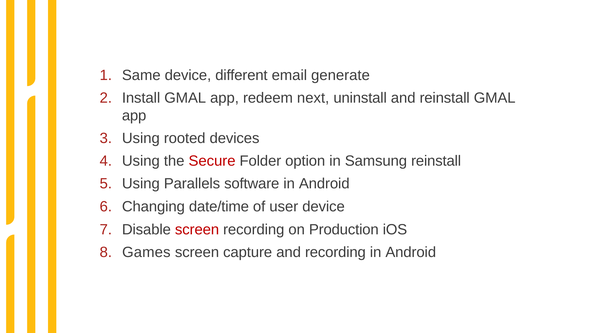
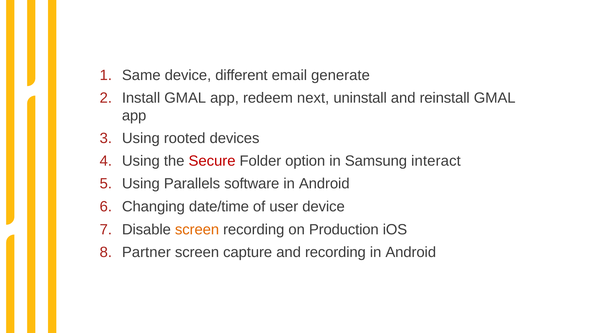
Samsung reinstall: reinstall -> interact
screen at (197, 230) colour: red -> orange
Games: Games -> Partner
